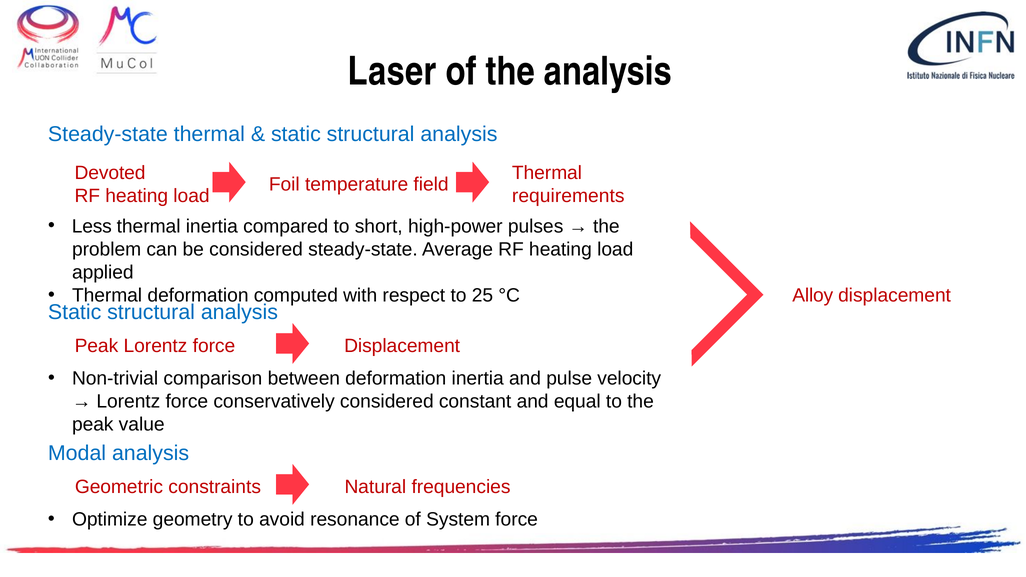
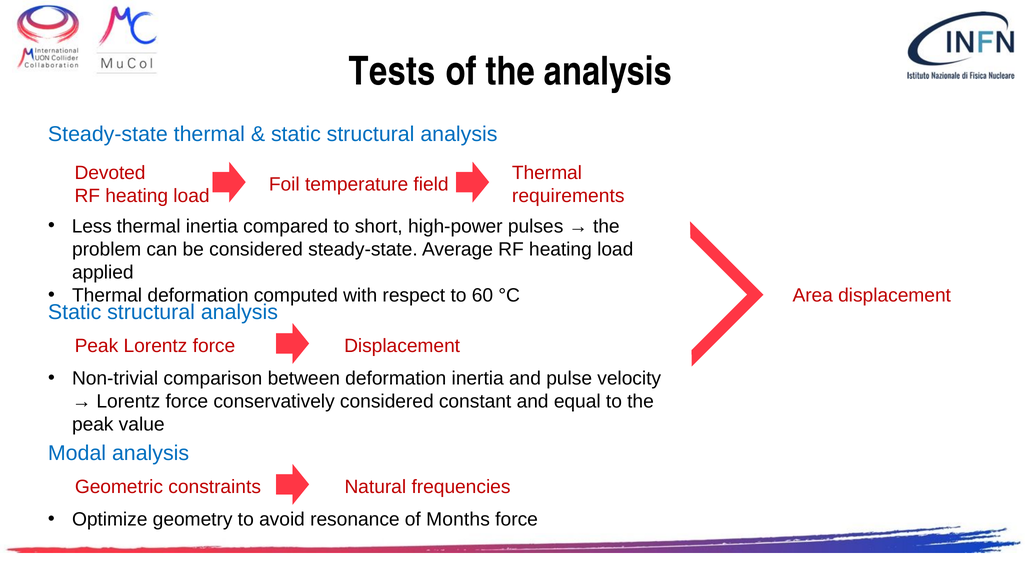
Laser: Laser -> Tests
25: 25 -> 60
Alloy: Alloy -> Area
System: System -> Months
